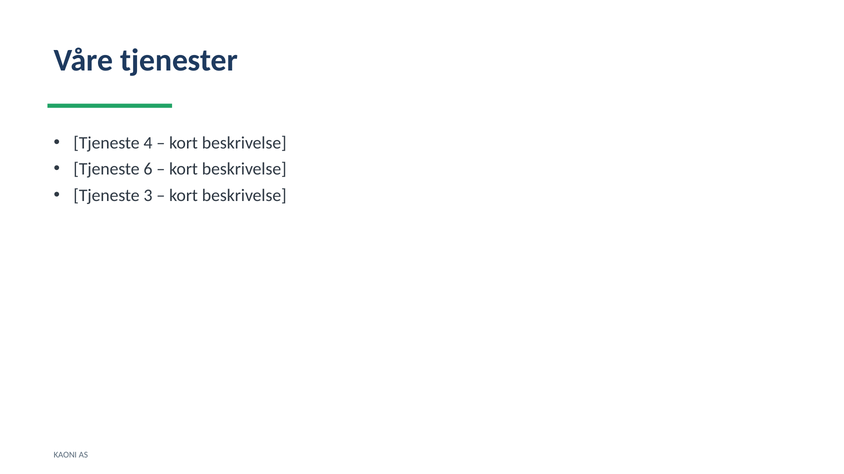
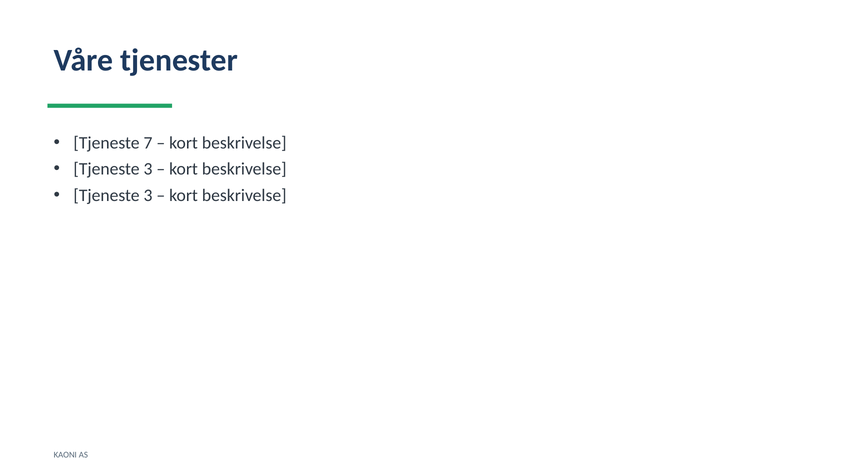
4: 4 -> 7
6 at (148, 169): 6 -> 3
